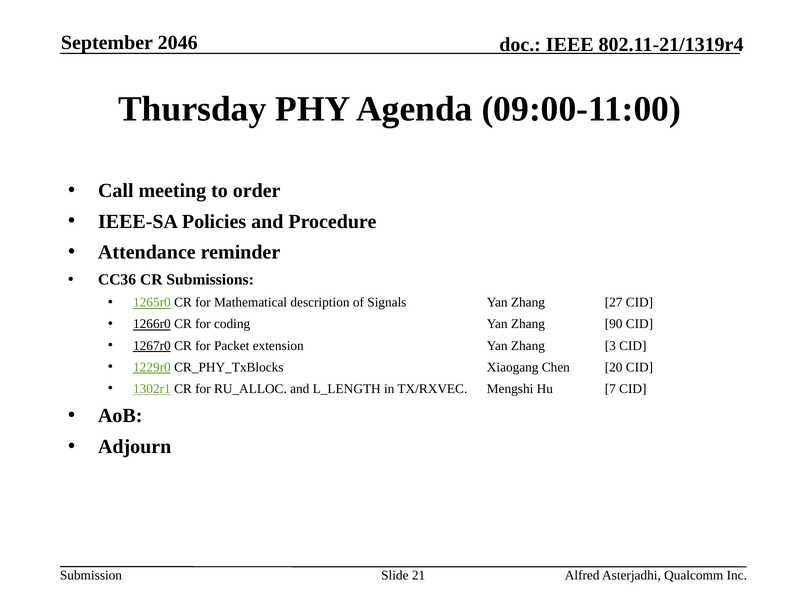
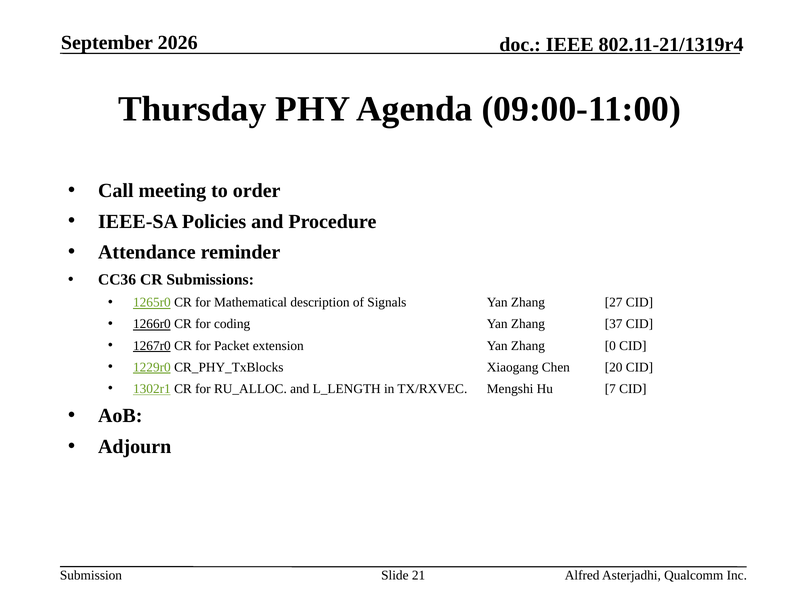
2046: 2046 -> 2026
90: 90 -> 37
3: 3 -> 0
